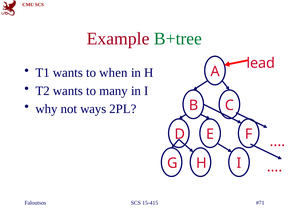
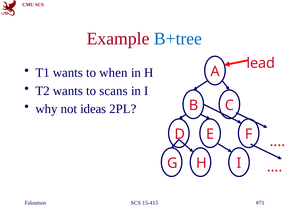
B+tree colour: green -> blue
many: many -> scans
ways: ways -> ideas
